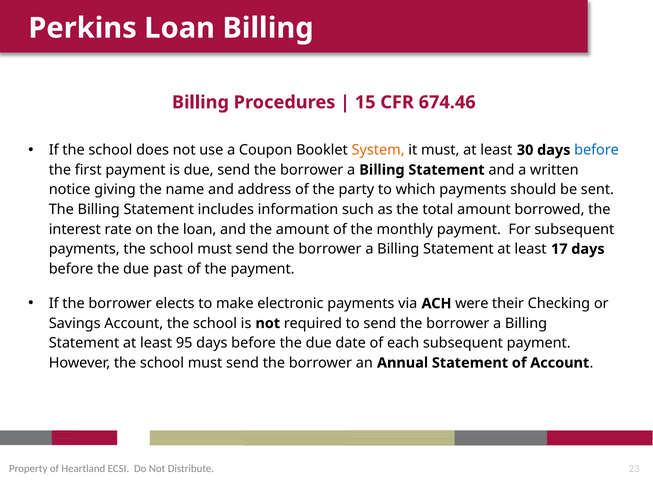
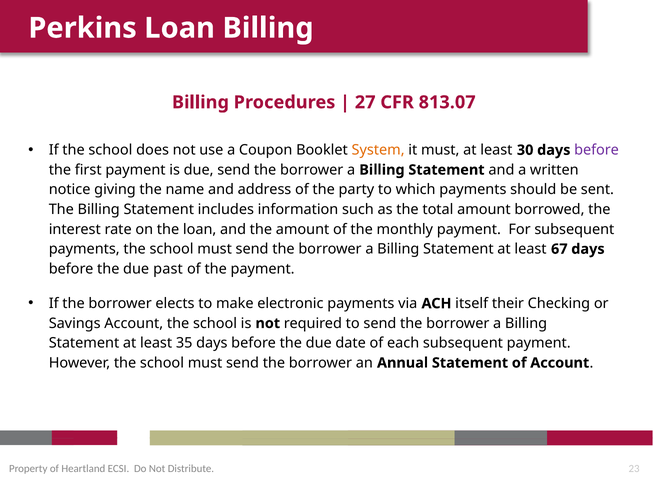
15: 15 -> 27
674.46: 674.46 -> 813.07
before at (597, 150) colour: blue -> purple
17: 17 -> 67
were: were -> itself
95: 95 -> 35
